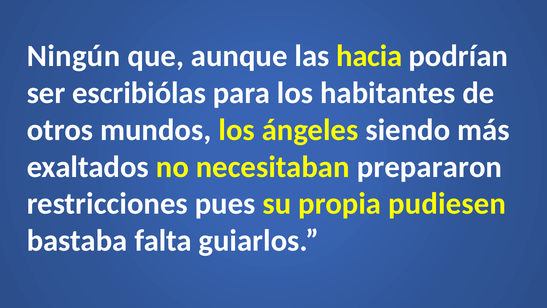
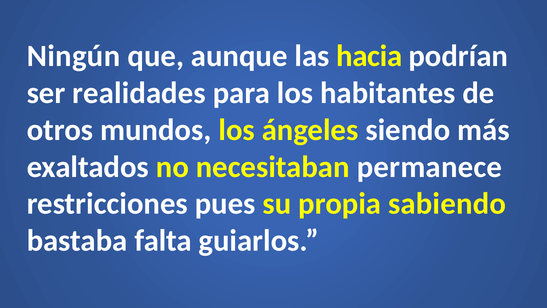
escribiólas: escribiólas -> realidades
prepararon: prepararon -> permanece
pudiesen: pudiesen -> sabiendo
